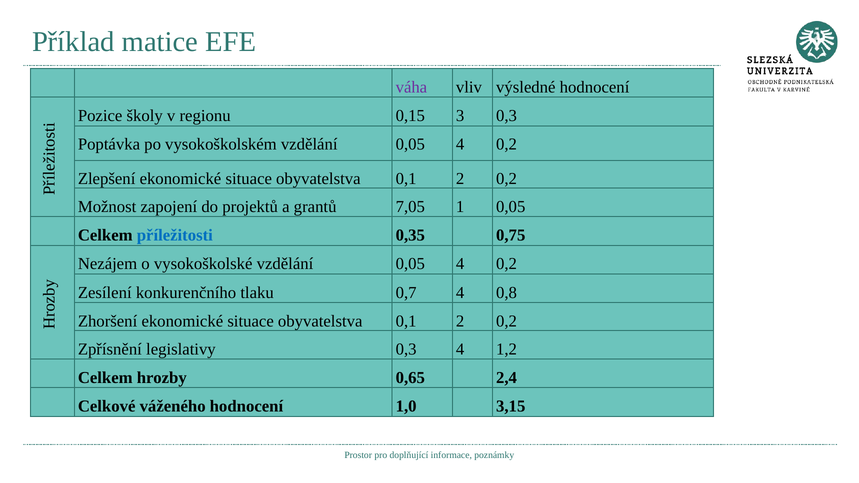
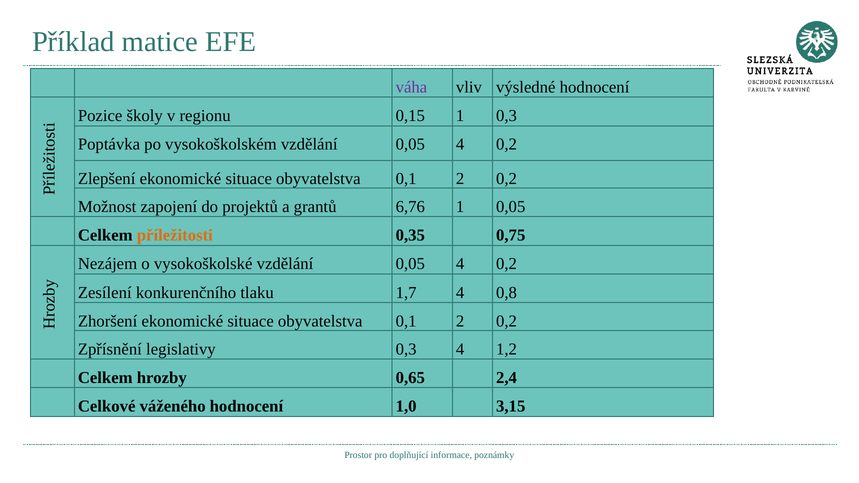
0,15 3: 3 -> 1
7,05: 7,05 -> 6,76
příležitosti colour: blue -> orange
0,7: 0,7 -> 1,7
